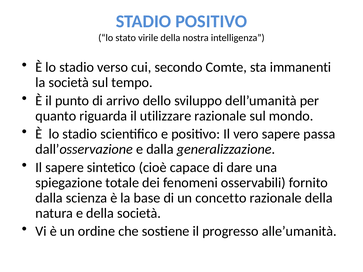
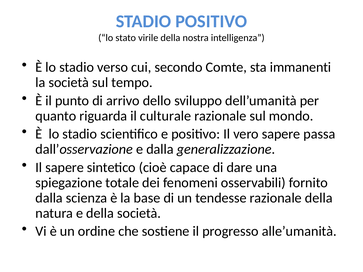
utilizzare: utilizzare -> culturale
concetto: concetto -> tendesse
